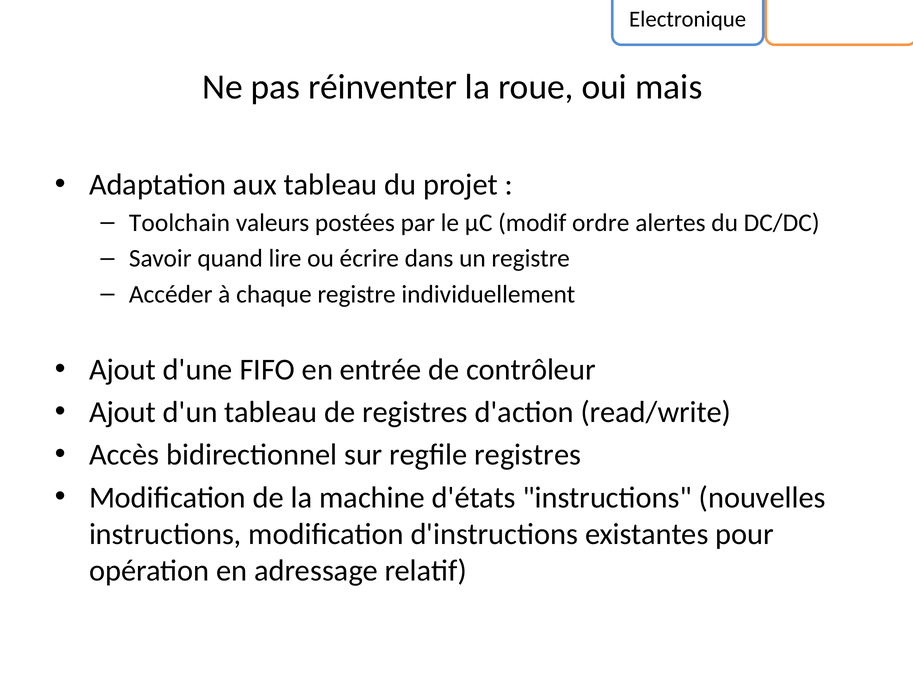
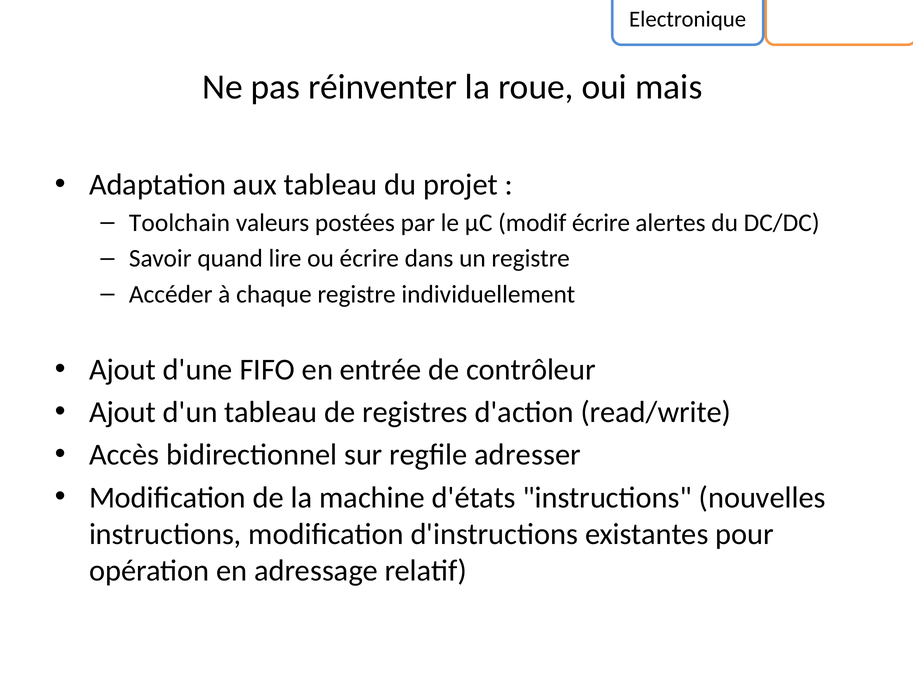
modif ordre: ordre -> écrire
regfile registres: registres -> adresser
